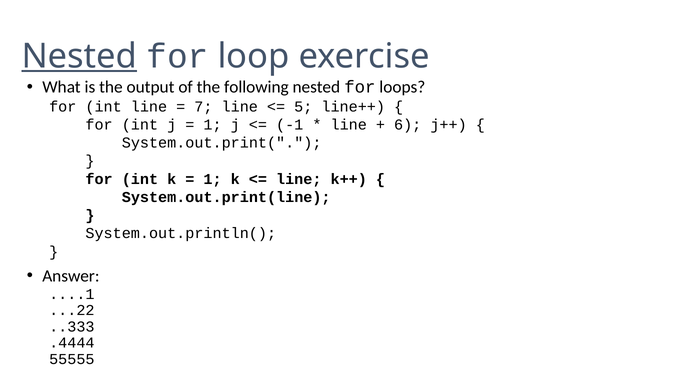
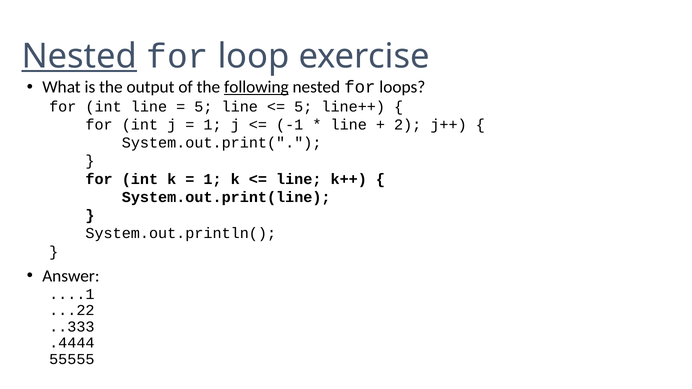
following underline: none -> present
7 at (203, 107): 7 -> 5
6: 6 -> 2
